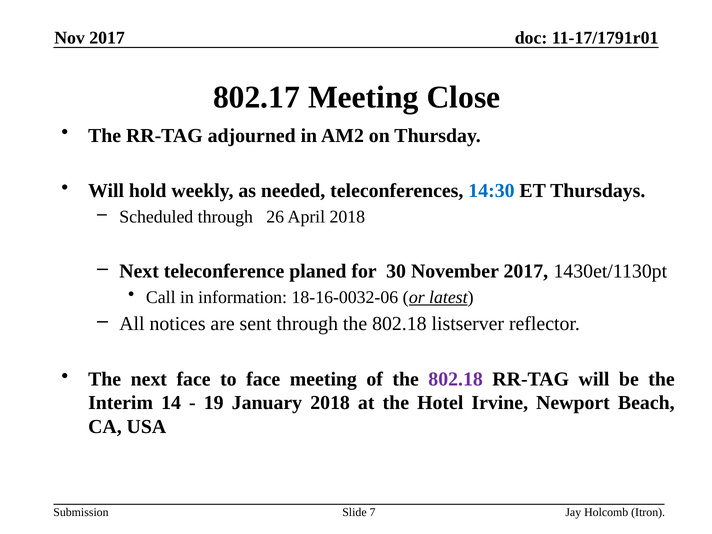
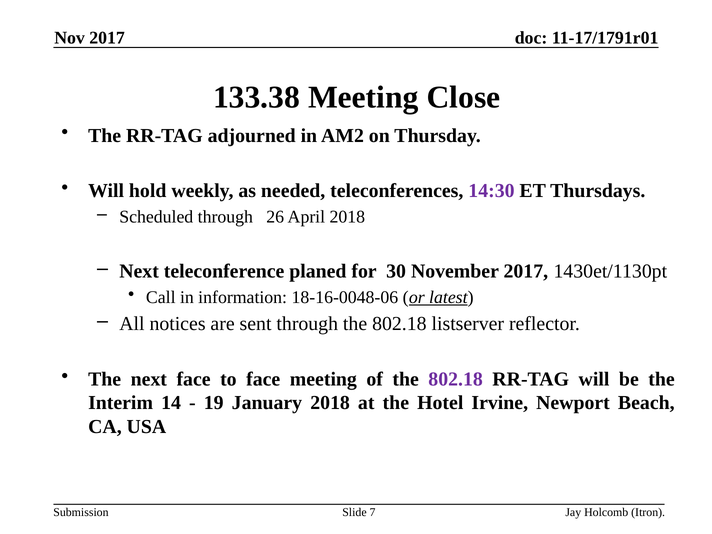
802.17: 802.17 -> 133.38
14:30 colour: blue -> purple
18-16-0032-06: 18-16-0032-06 -> 18-16-0048-06
